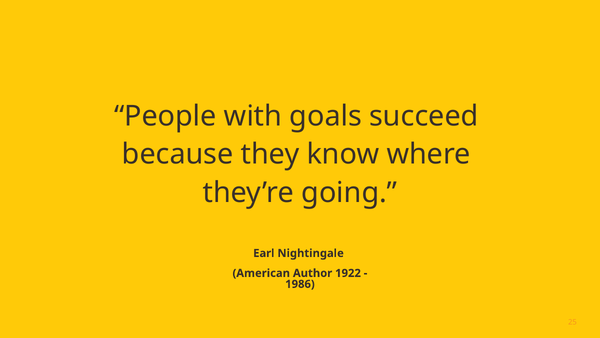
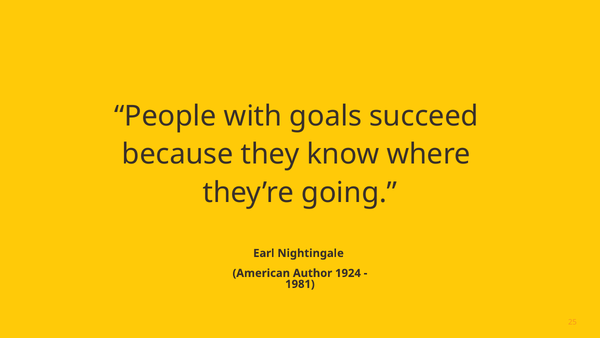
1922: 1922 -> 1924
1986: 1986 -> 1981
